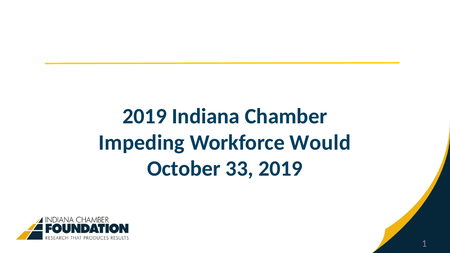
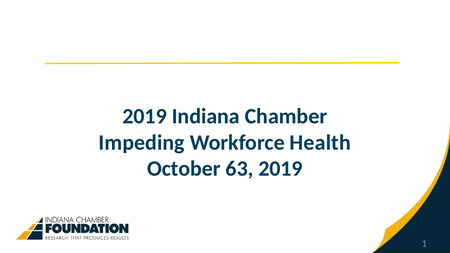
Would: Would -> Health
33: 33 -> 63
